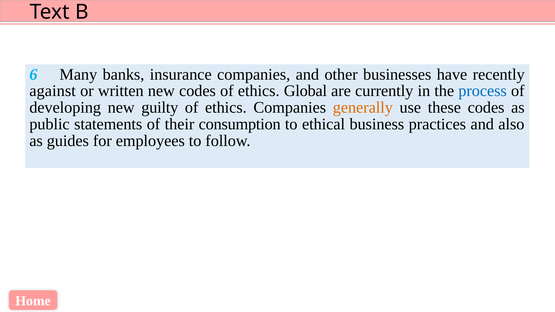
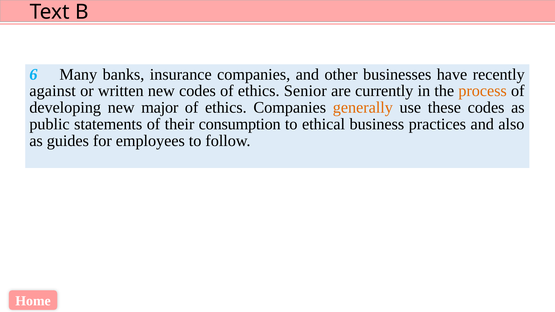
Global: Global -> Senior
process colour: blue -> orange
guilty: guilty -> major
